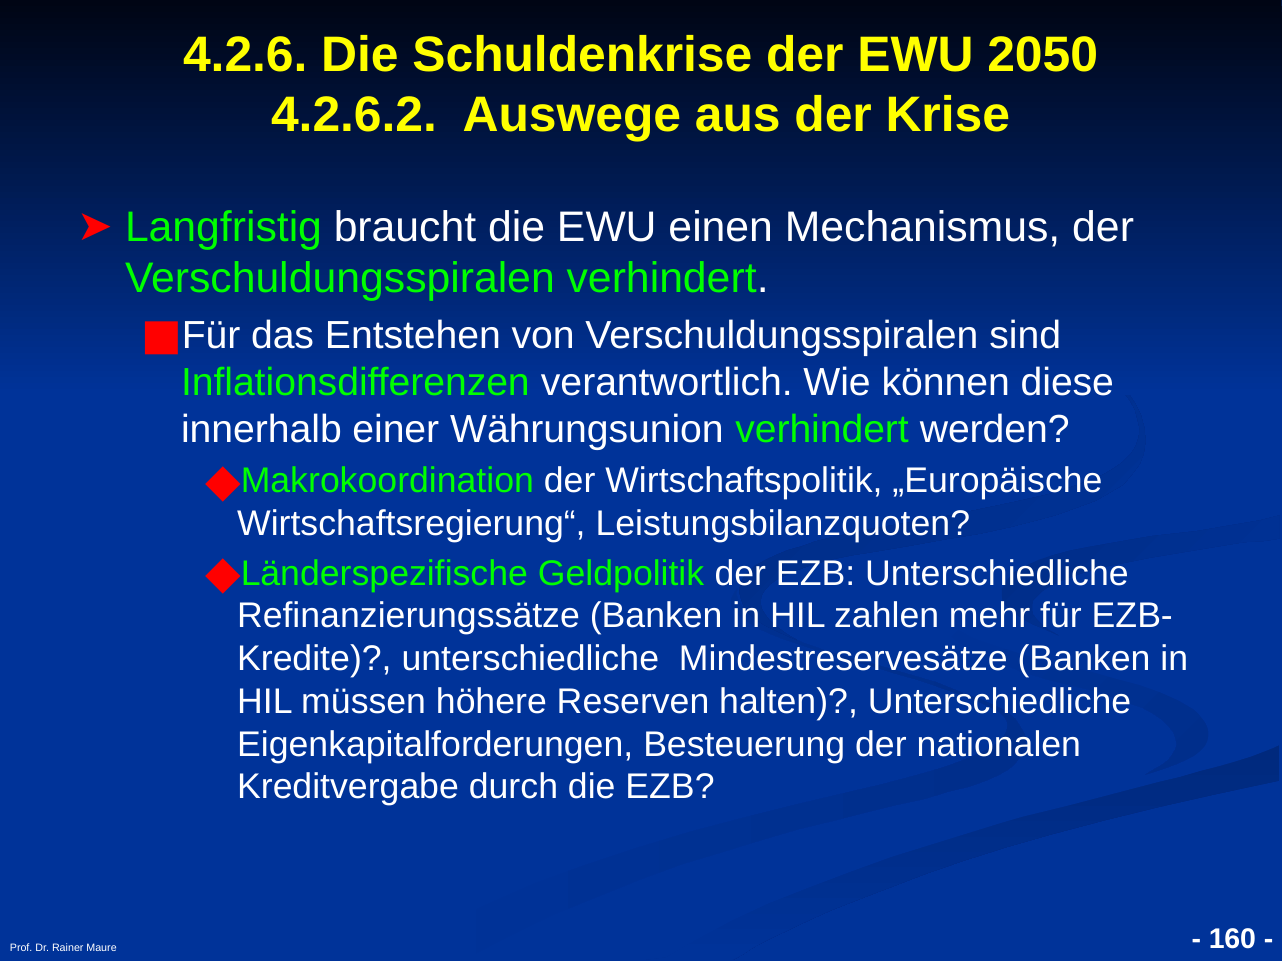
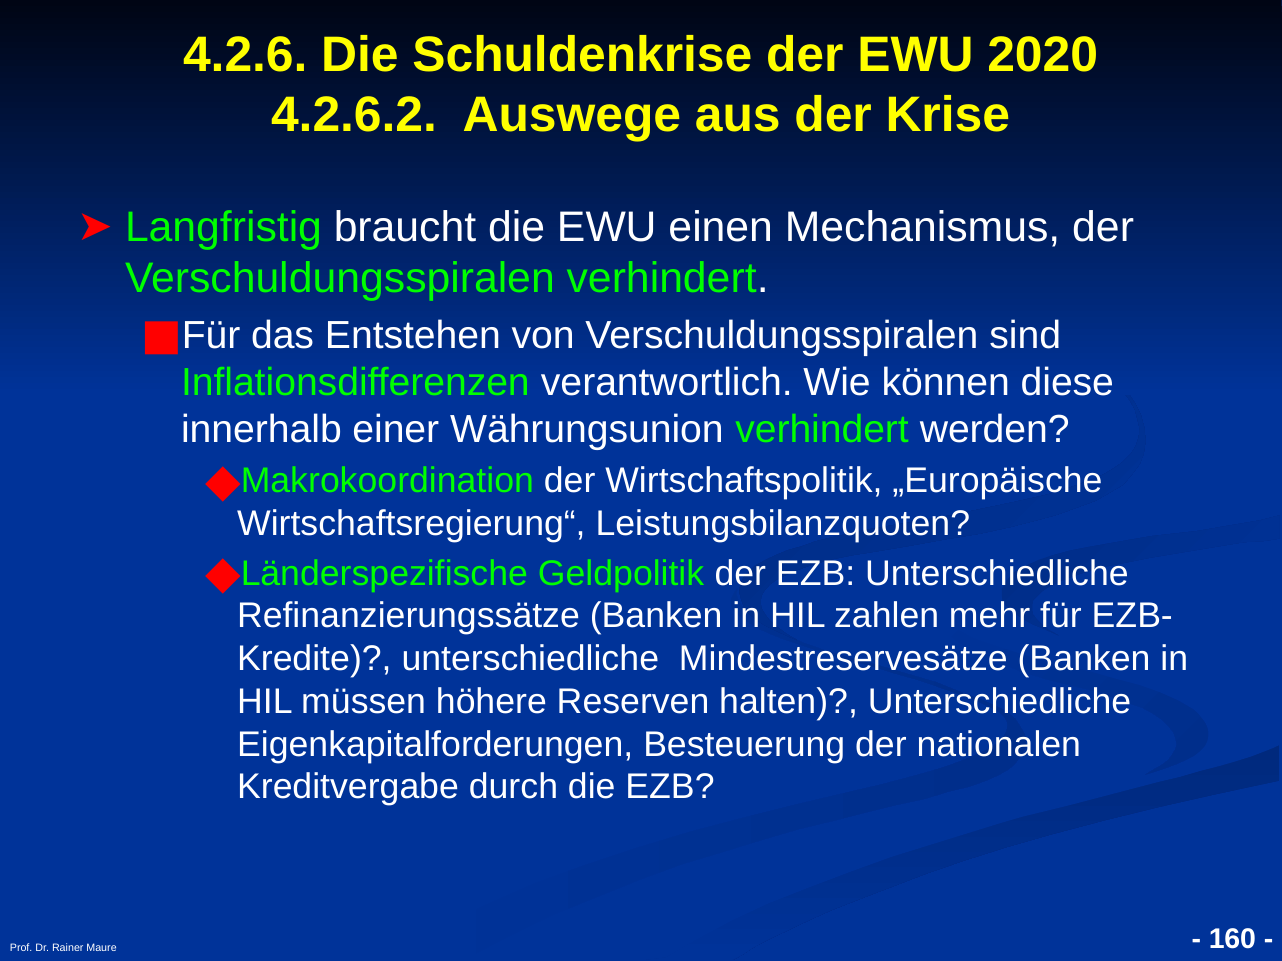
2050: 2050 -> 2020
